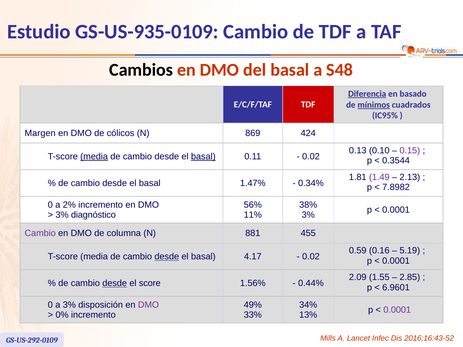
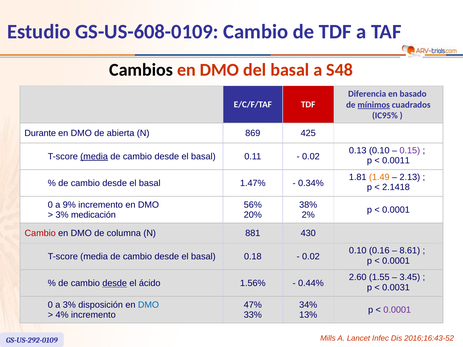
GS-US-935-0109: GS-US-935-0109 -> GS-US-608-0109
Diferencia underline: present -> none
Margen: Margen -> Durante
cólicos: cólicos -> abierta
424: 424 -> 425
basal at (203, 157) underline: present -> none
0.3544: 0.3544 -> 0.0011
1.49 colour: purple -> orange
7.8982: 7.8982 -> 2.1418
2%: 2% -> 9%
diagnóstico: diagnóstico -> medicación
11%: 11% -> 20%
3% at (308, 215): 3% -> 2%
Cambio at (40, 233) colour: purple -> red
455: 455 -> 430
0.59 at (358, 251): 0.59 -> 0.10
5.19: 5.19 -> 8.61
desde at (167, 257) underline: present -> none
4.17: 4.17 -> 0.18
2.09: 2.09 -> 2.60
2.85: 2.85 -> 3.45
score: score -> ácido
6.9601: 6.9601 -> 0.0031
DMO at (148, 305) colour: purple -> blue
49%: 49% -> 47%
0%: 0% -> 4%
